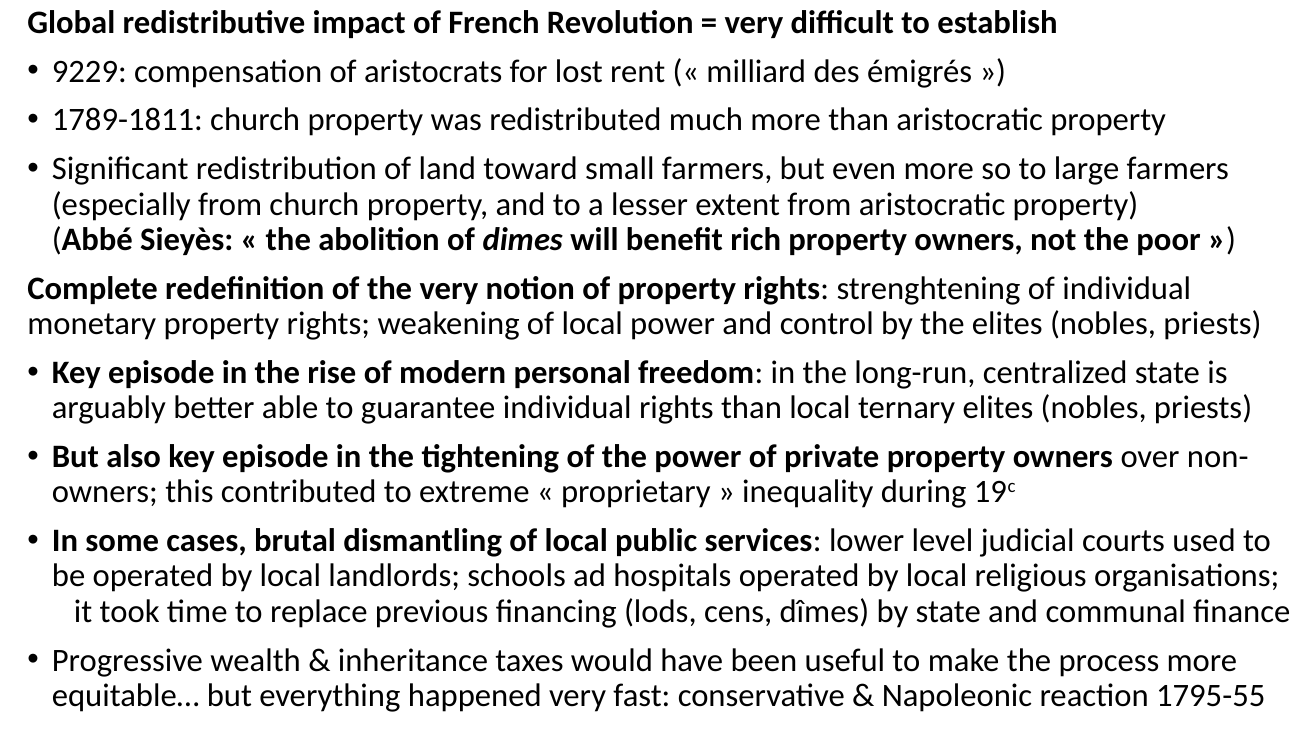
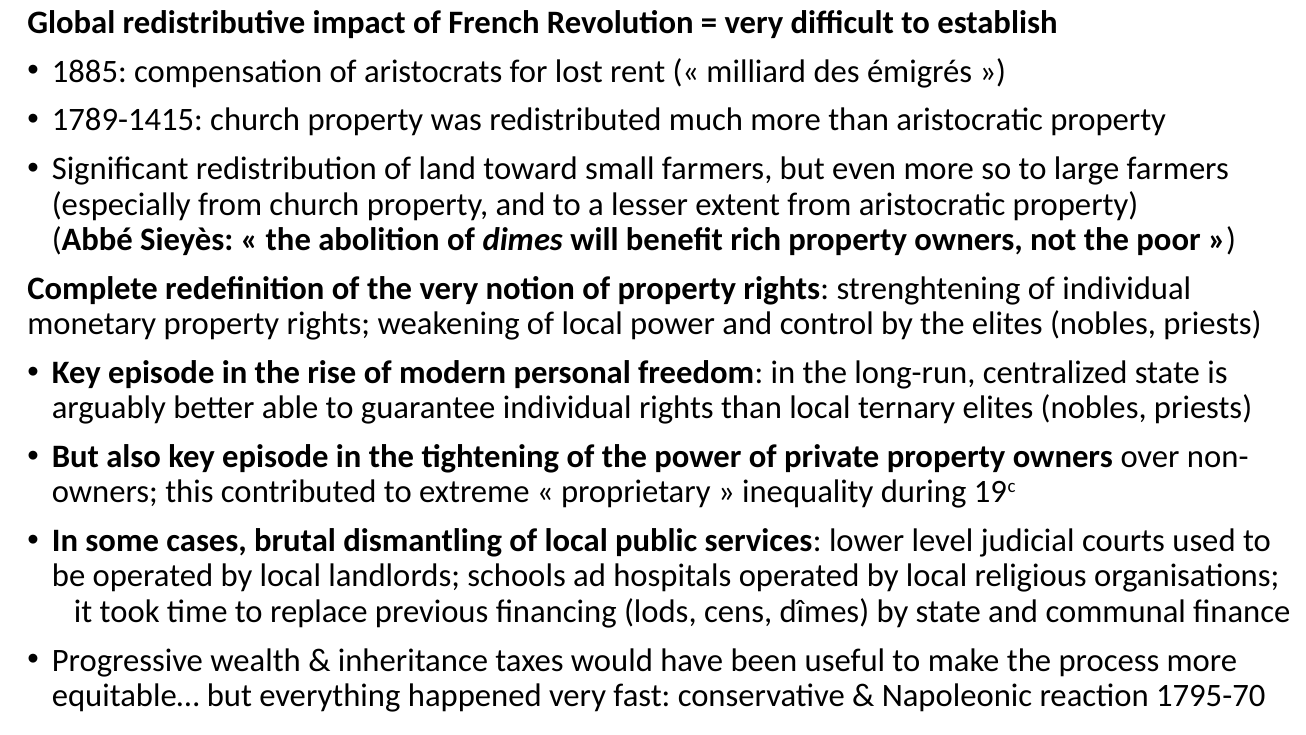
9229: 9229 -> 1885
1789-1811: 1789-1811 -> 1789-1415
1795-55: 1795-55 -> 1795-70
